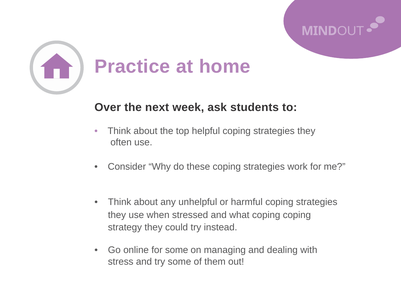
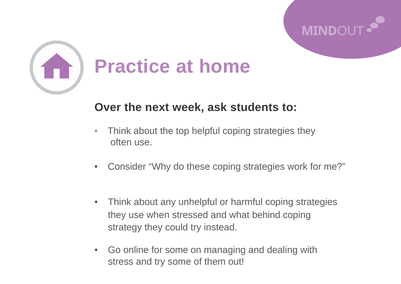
what coping: coping -> behind
